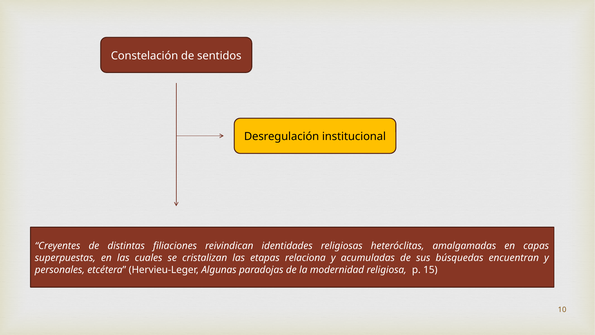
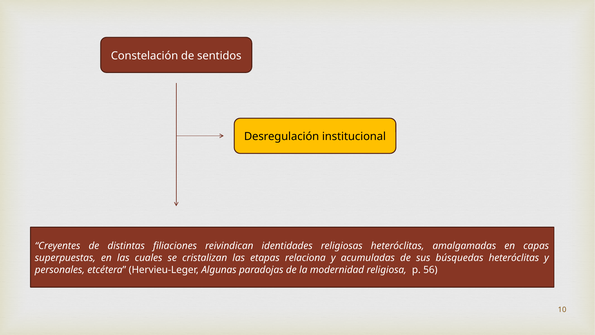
búsquedas encuentran: encuentran -> heteróclitas
15: 15 -> 56
